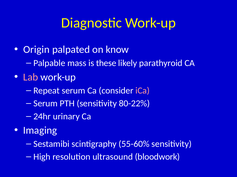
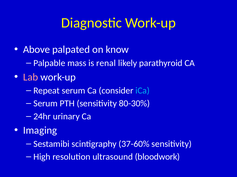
Origin: Origin -> Above
these: these -> renal
iCa colour: pink -> light blue
80-22%: 80-22% -> 80-30%
55-60%: 55-60% -> 37-60%
